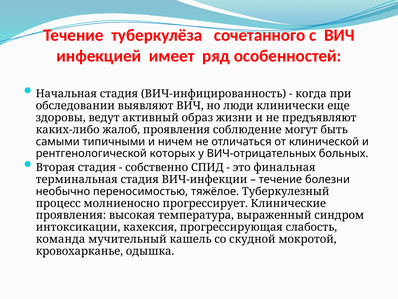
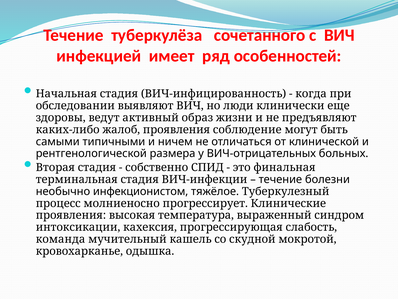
которых: которых -> размера
переносимостью: переносимостью -> инфекционистом
